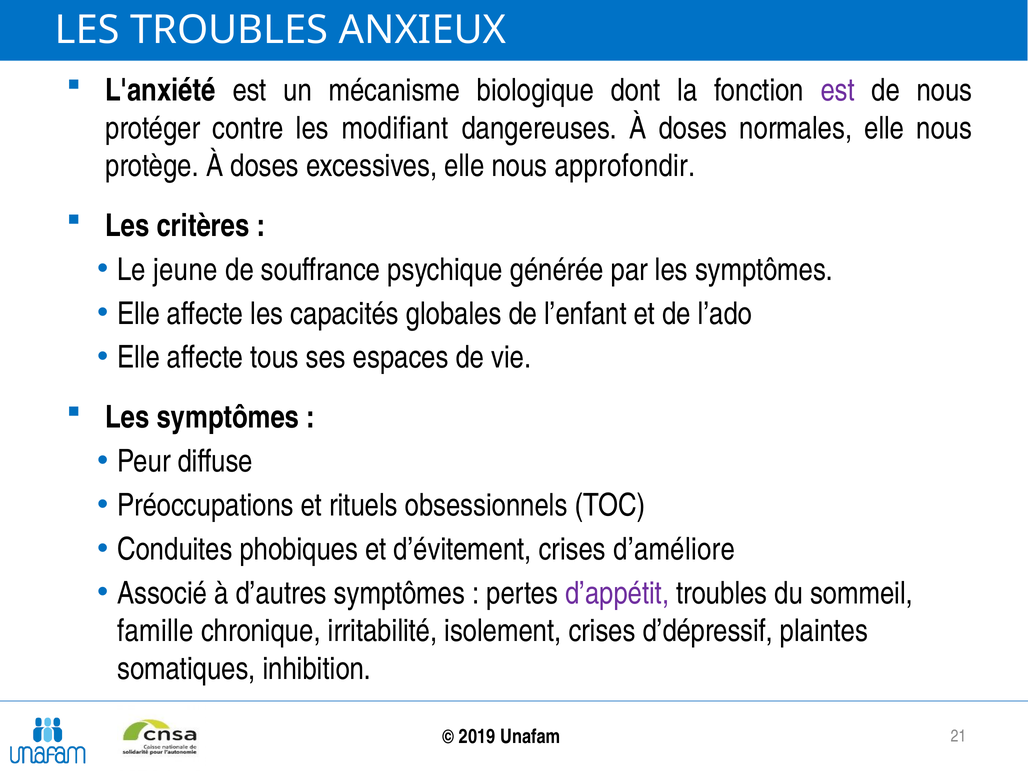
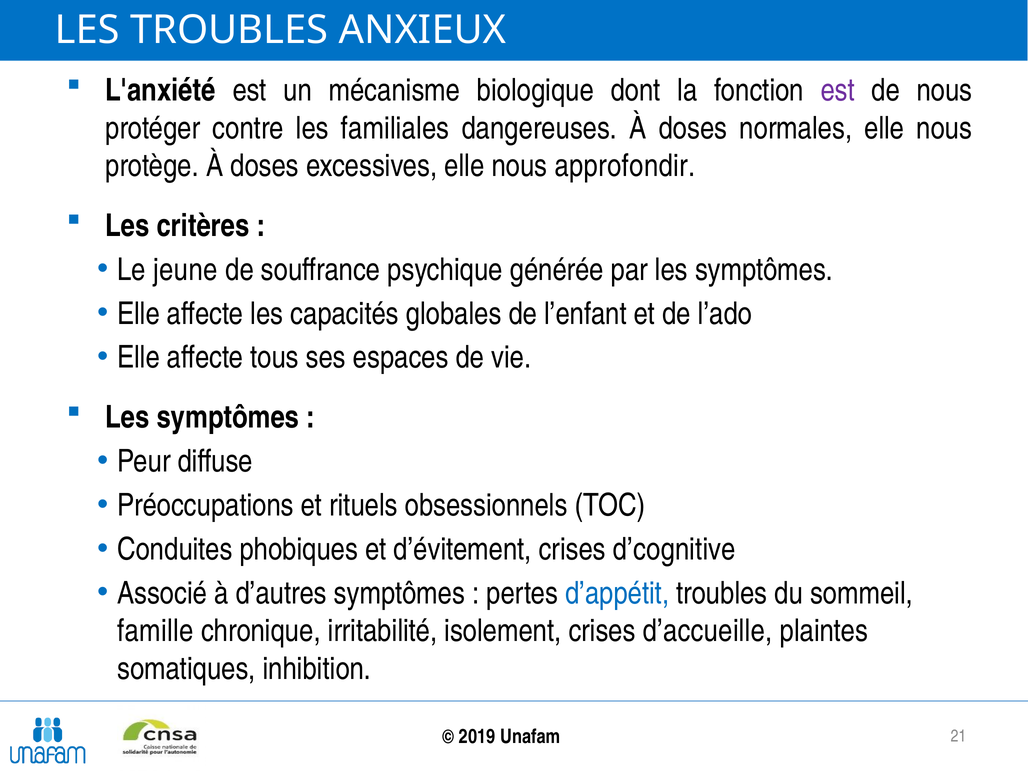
modifiant: modifiant -> familiales
d’améliore: d’améliore -> d’cognitive
d’appétit colour: purple -> blue
d’dépressif: d’dépressif -> d’accueille
